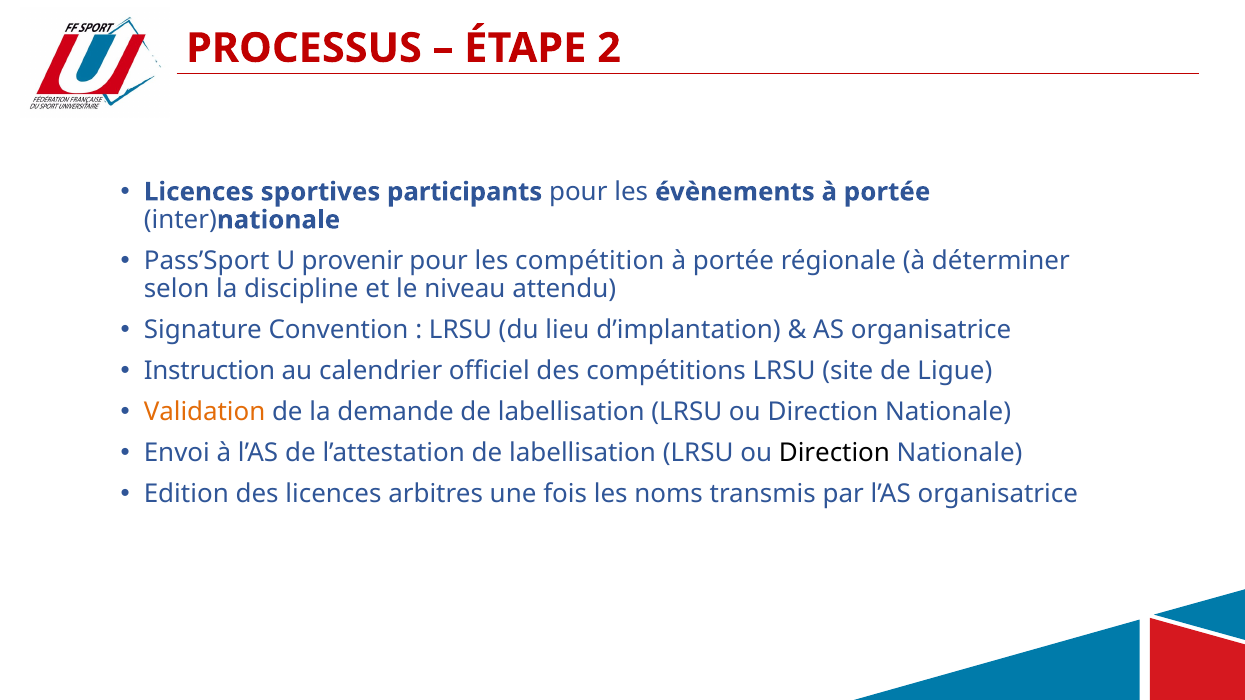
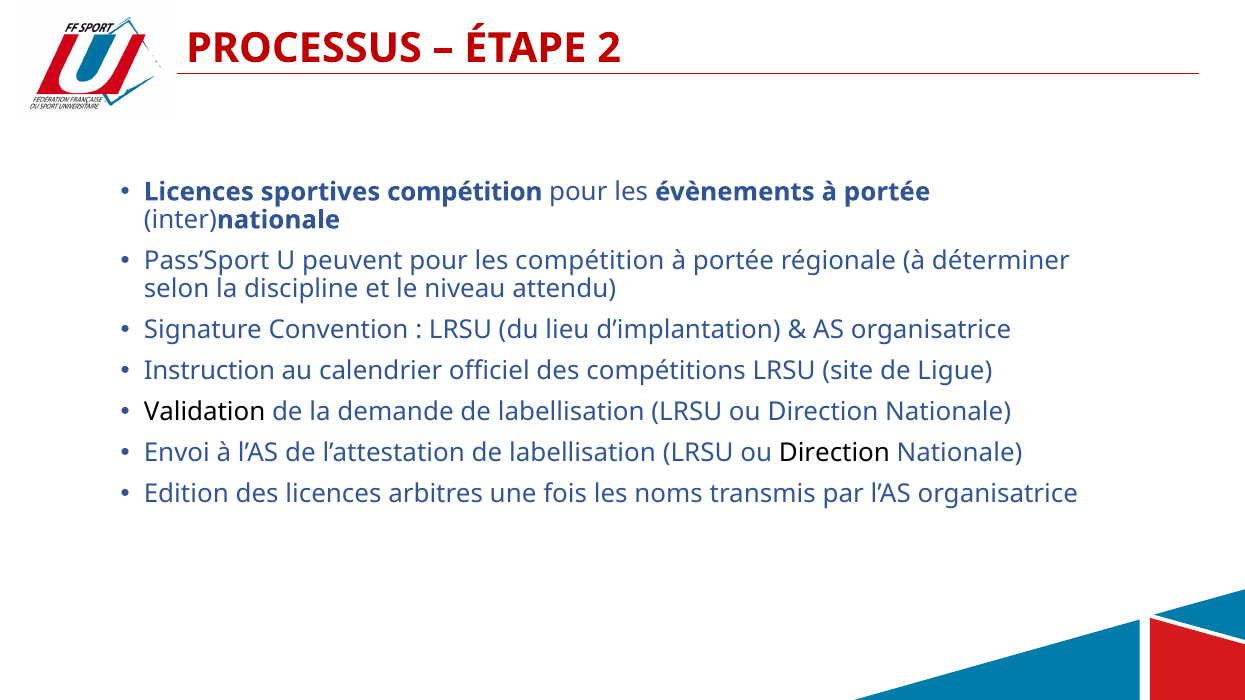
sportives participants: participants -> compétition
provenir: provenir -> peuvent
Validation colour: orange -> black
